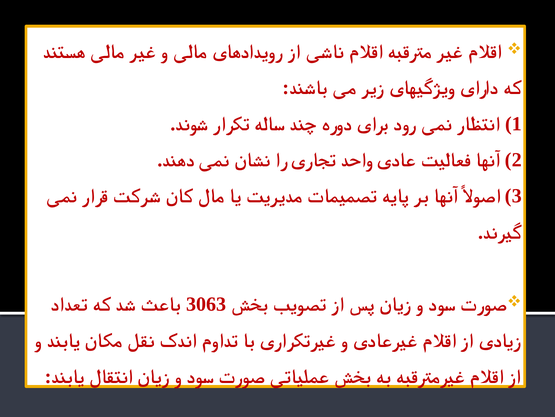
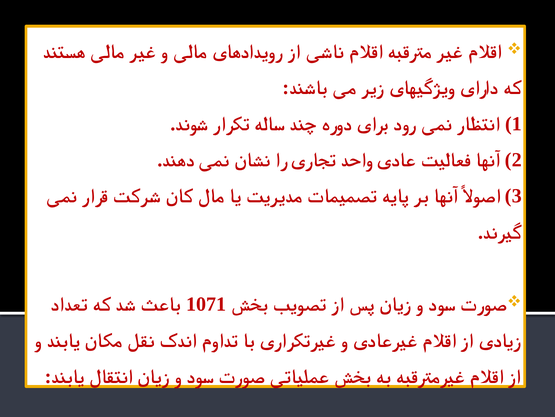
3063: 3063 -> 1071
